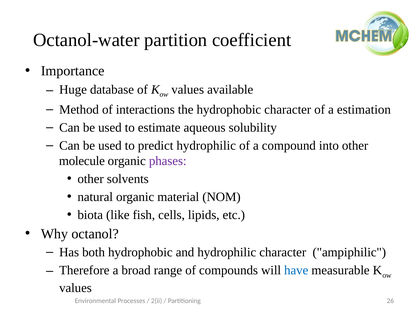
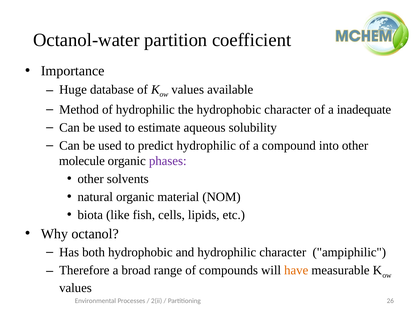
of interactions: interactions -> hydrophilic
estimation: estimation -> inadequate
have colour: blue -> orange
